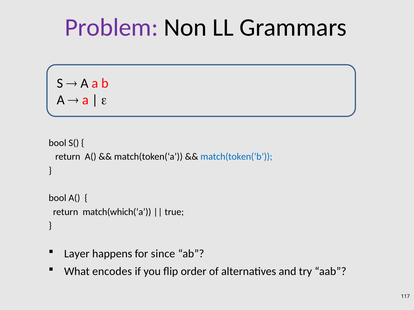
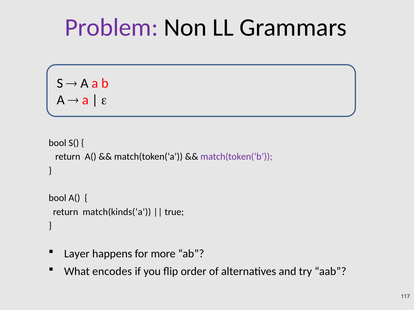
match(token(‘b colour: blue -> purple
match(which(‘a: match(which(‘a -> match(kinds(‘a
since: since -> more
